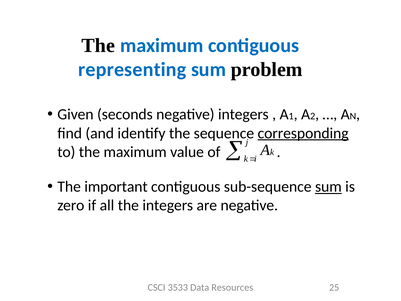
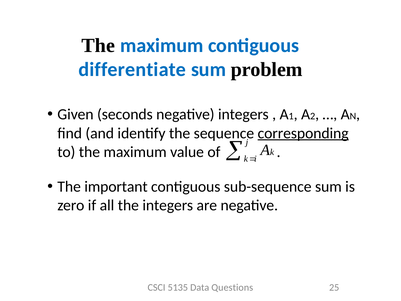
representing: representing -> differentiate
sum at (328, 187) underline: present -> none
3533: 3533 -> 5135
Resources: Resources -> Questions
